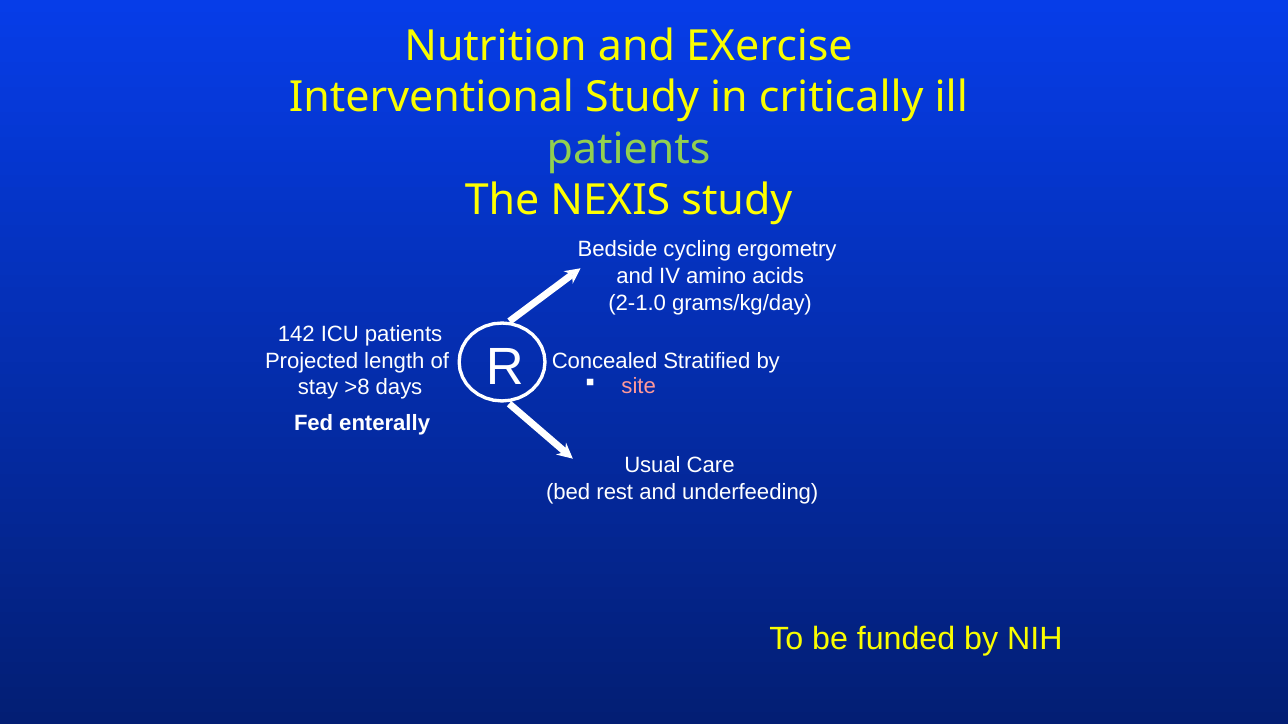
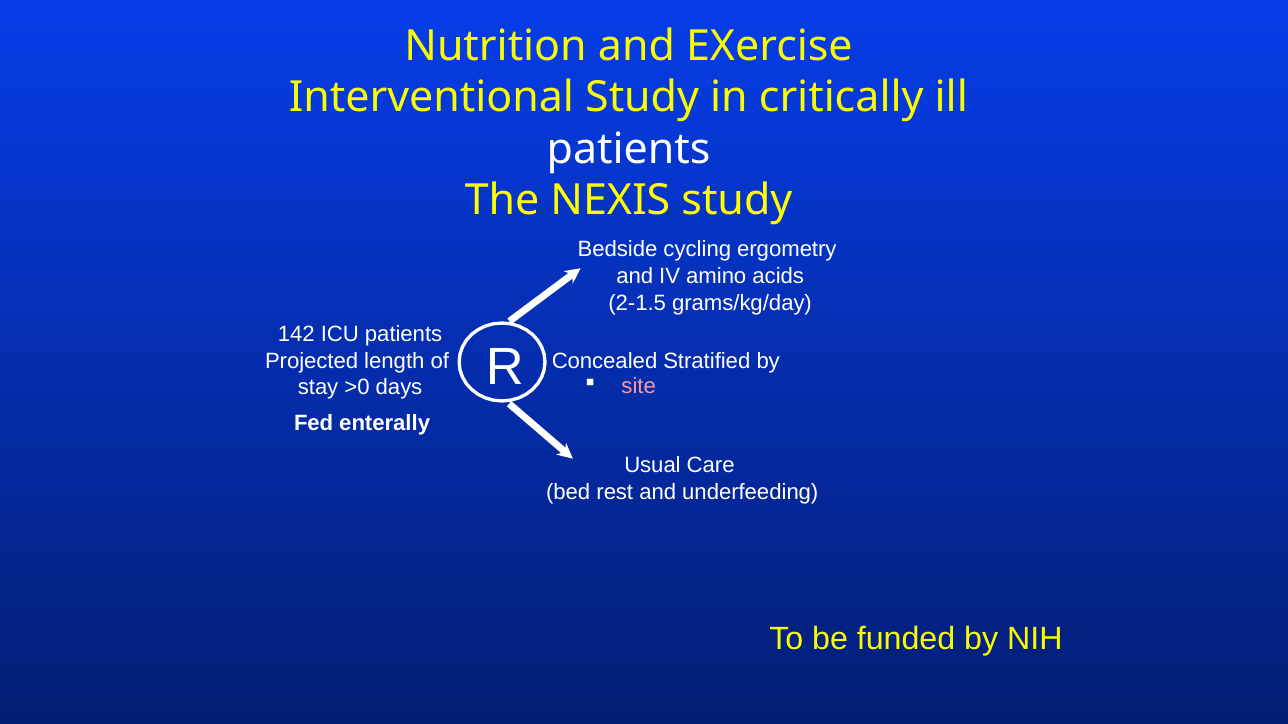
patients at (629, 149) colour: light green -> white
2-1.0: 2-1.0 -> 2-1.5
>8: >8 -> >0
